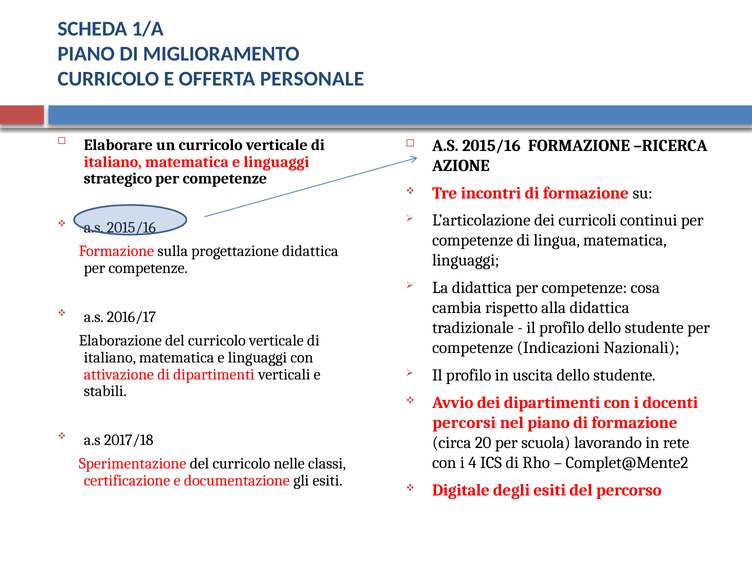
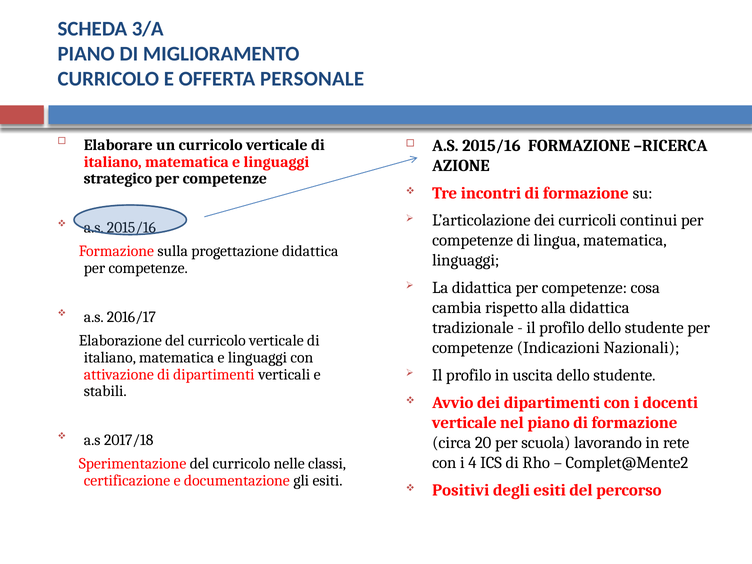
1/A: 1/A -> 3/A
percorsi at (464, 423): percorsi -> verticale
Digitale: Digitale -> Positivi
